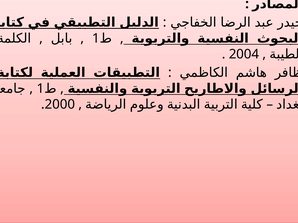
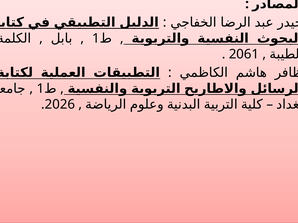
2004: 2004 -> 2061
2000: 2000 -> 2026
